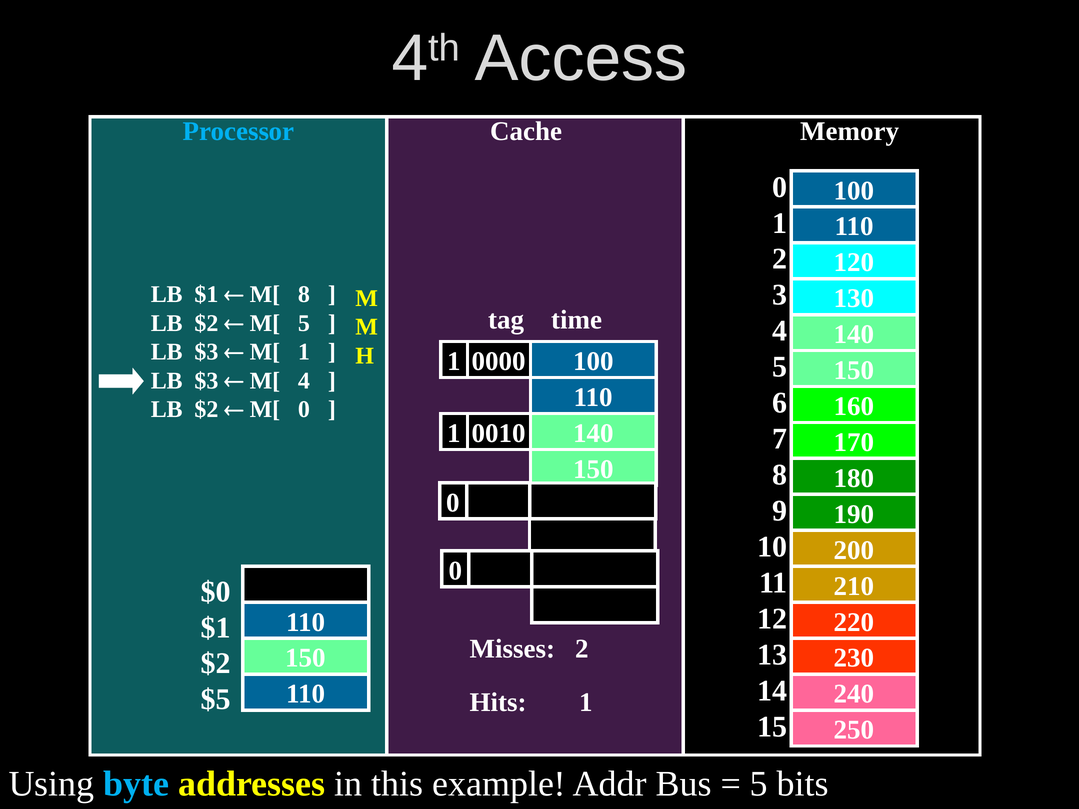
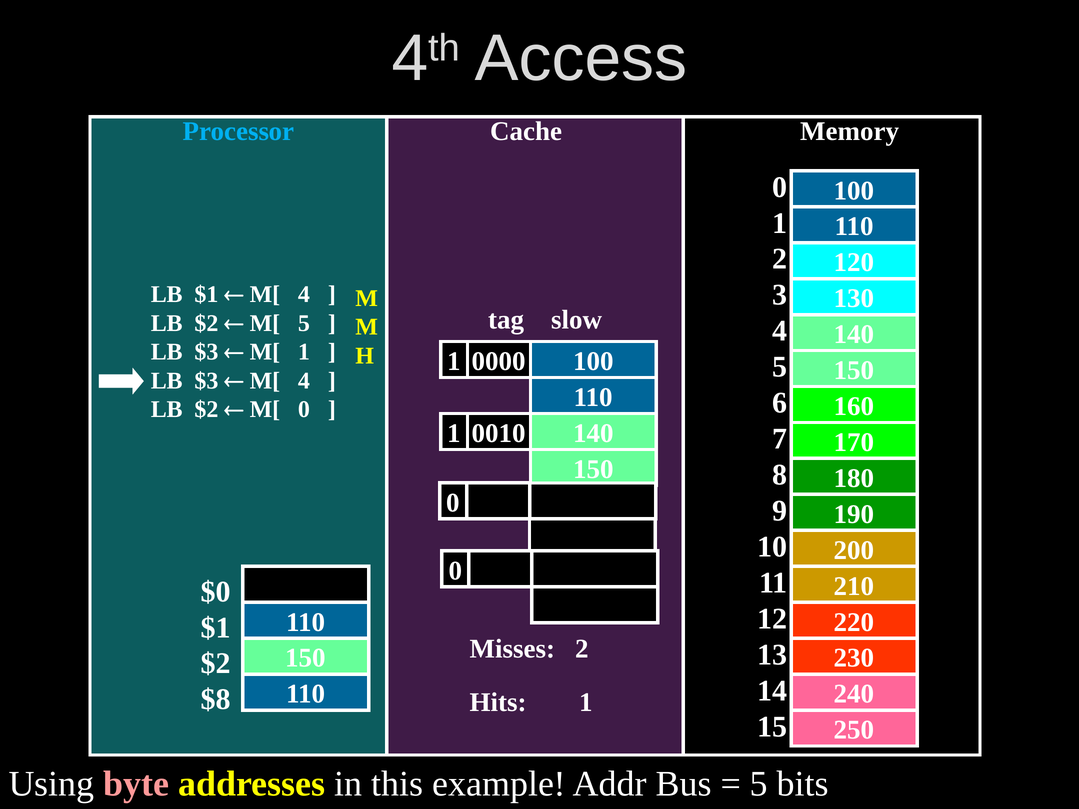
8 at (304, 295): 8 -> 4
time: time -> slow
$5: $5 -> $8
byte colour: light blue -> pink
